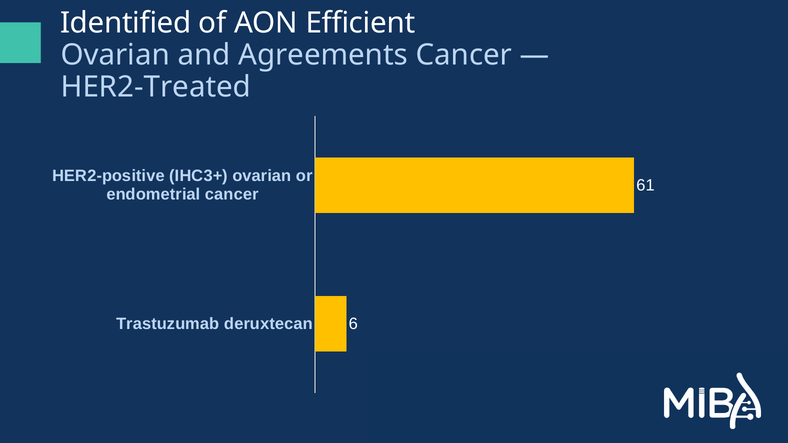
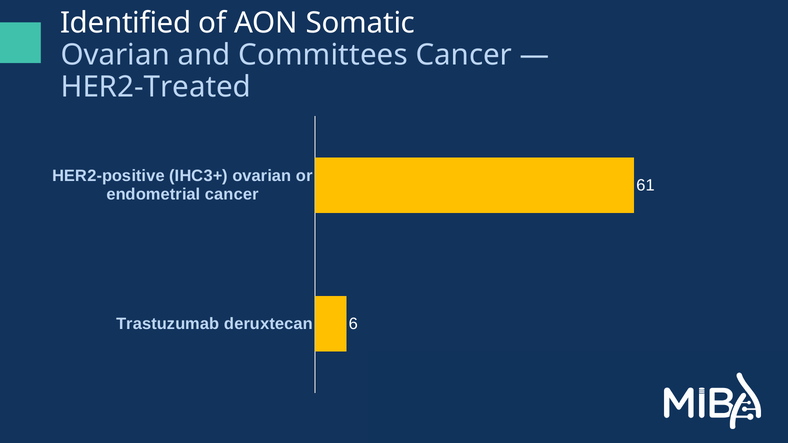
Efficient: Efficient -> Somatic
Agreements: Agreements -> Committees
